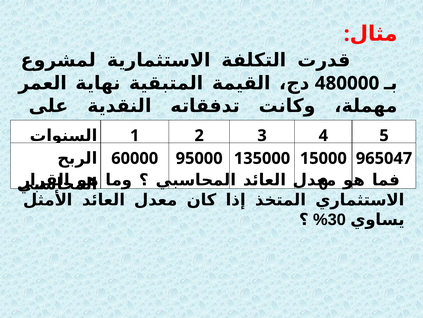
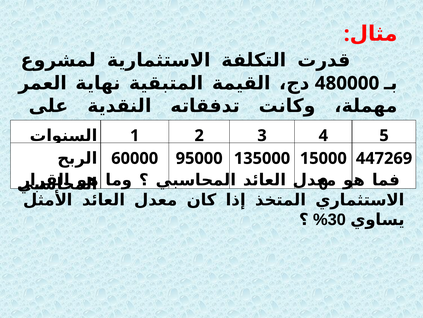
965047: 965047 -> 447269
